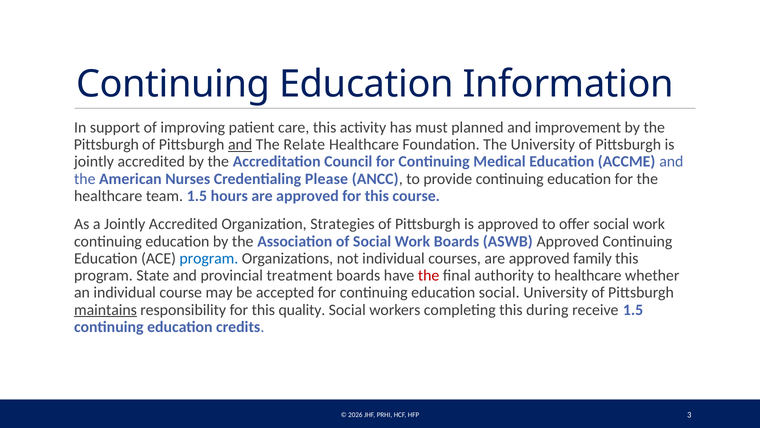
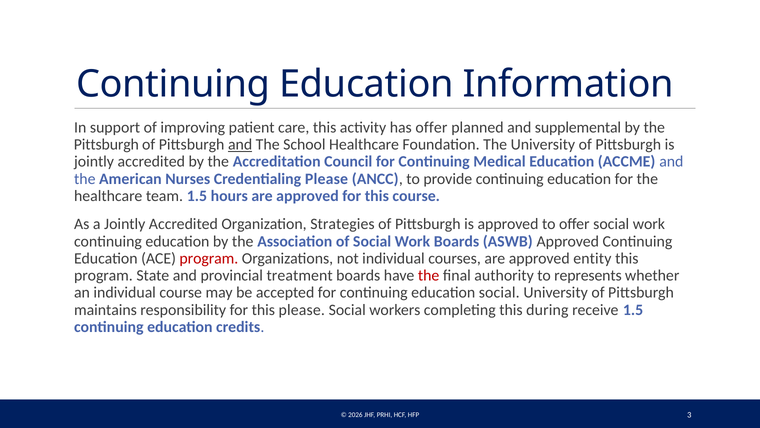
has must: must -> offer
improvement: improvement -> supplemental
Relate: Relate -> School
program at (209, 258) colour: blue -> red
family: family -> entity
to healthcare: healthcare -> represents
maintains underline: present -> none
this quality: quality -> please
